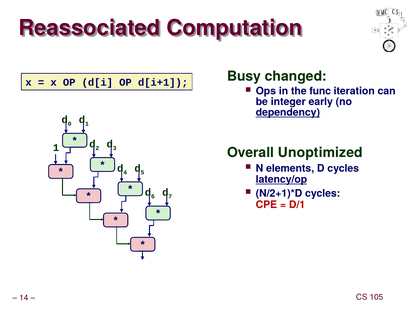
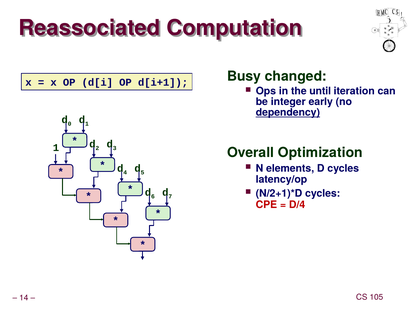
func: func -> until
Unoptimized: Unoptimized -> Optimization
latency/op underline: present -> none
D/1: D/1 -> D/4
